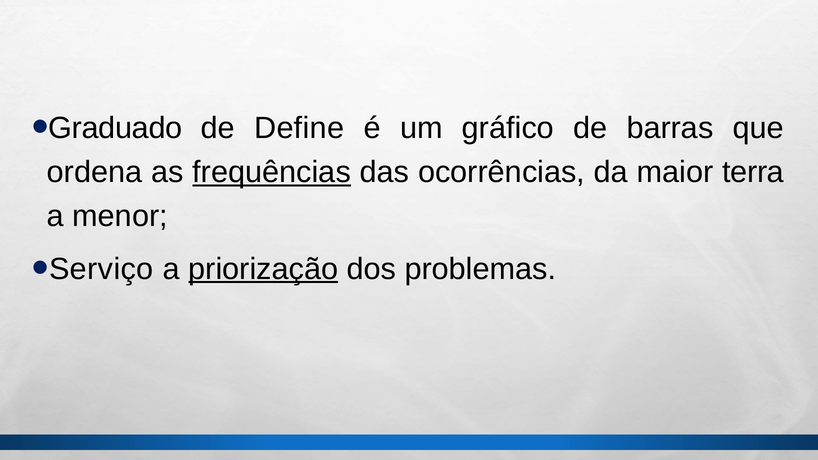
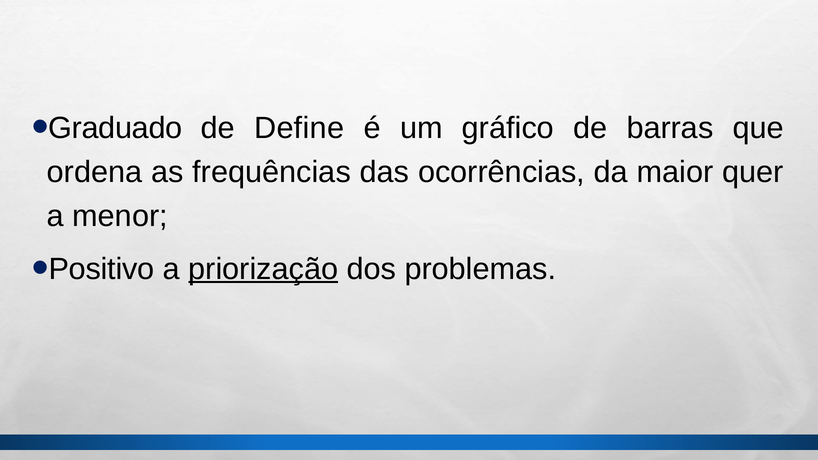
frequências underline: present -> none
terra: terra -> quer
Serviço: Serviço -> Positivo
